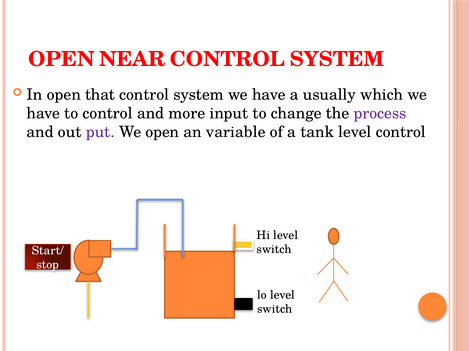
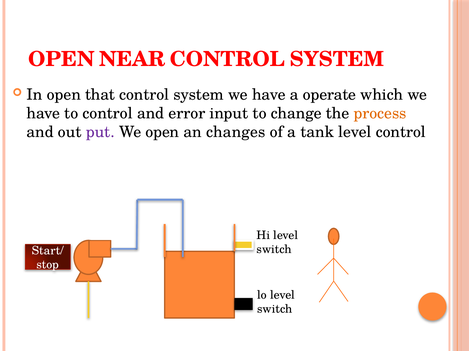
usually: usually -> operate
more: more -> error
process colour: purple -> orange
variable: variable -> changes
